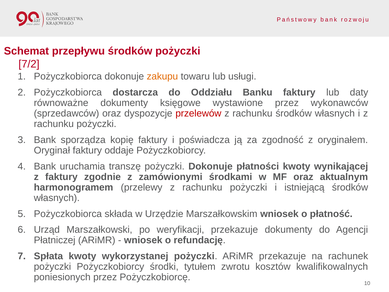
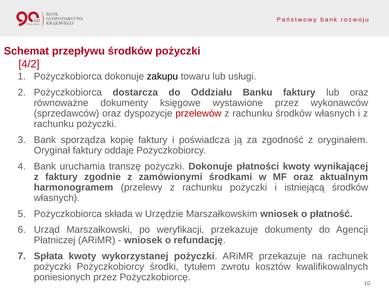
7/2: 7/2 -> 4/2
zakupu colour: orange -> black
lub daty: daty -> oraz
